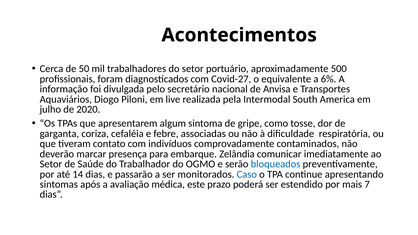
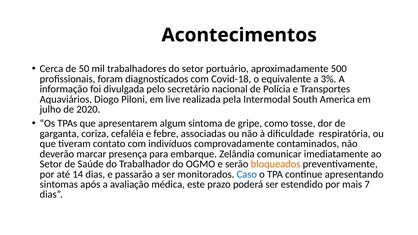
Covid-27: Covid-27 -> Covid-18
6%: 6% -> 3%
Anvisa: Anvisa -> Polícia
bloqueados colour: blue -> orange
